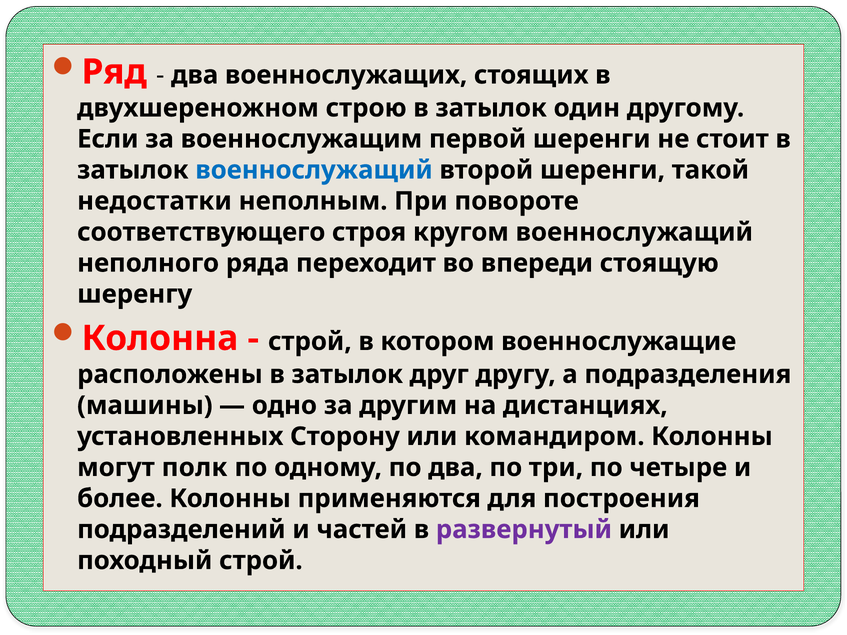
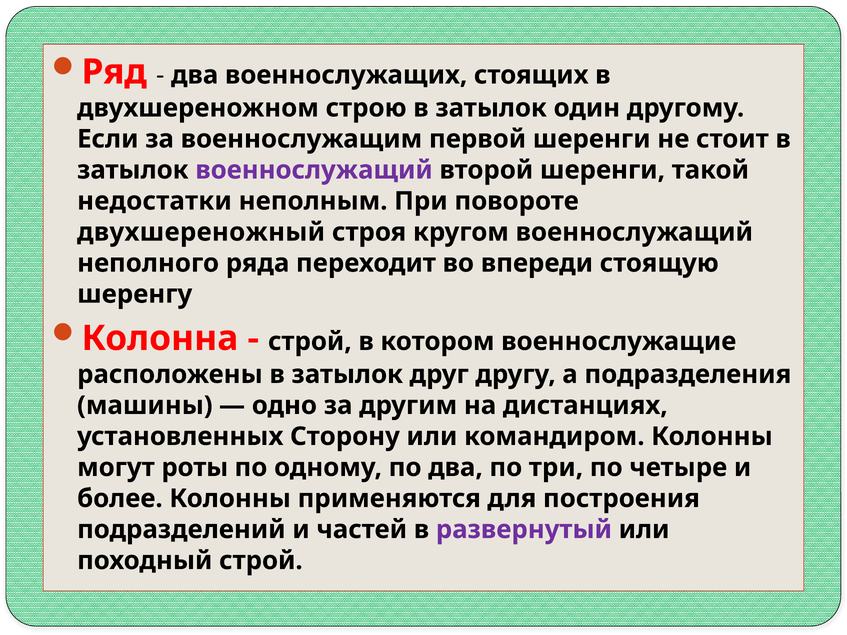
военнослужащий at (314, 170) colour: blue -> purple
соответствующего: соответствующего -> двухшереножный
полк: полк -> роты
